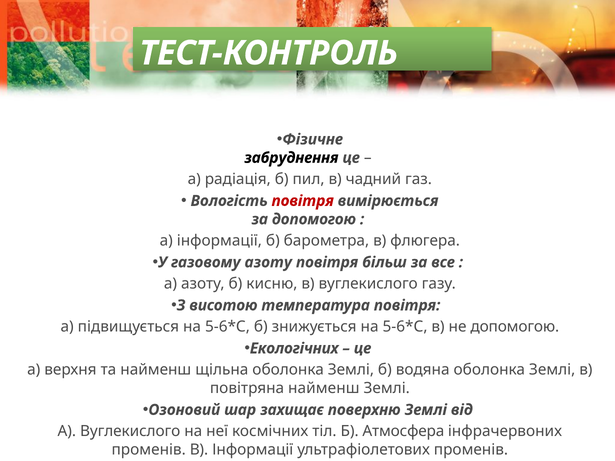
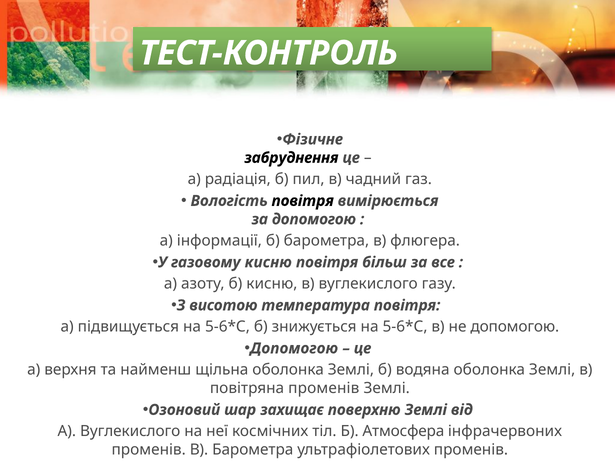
повітря at (303, 201) colour: red -> black
газовому азоту: азоту -> кисню
Екологічних at (294, 349): Екологічних -> Допомогою
повітряна найменш: найменш -> променів
В Інформації: Інформації -> Барометра
